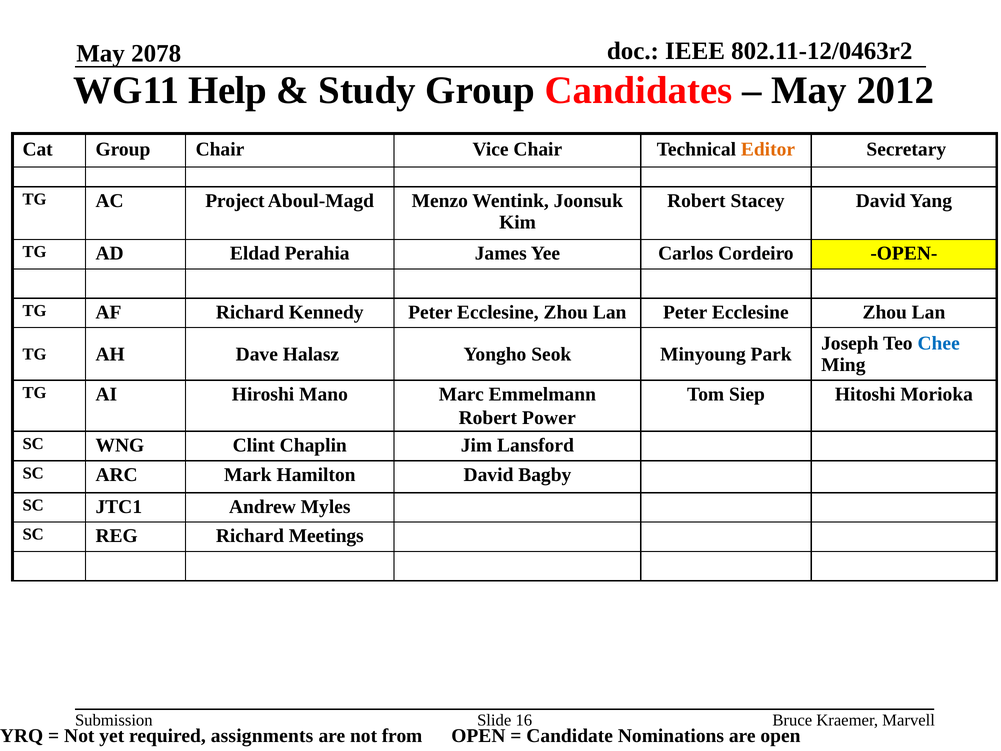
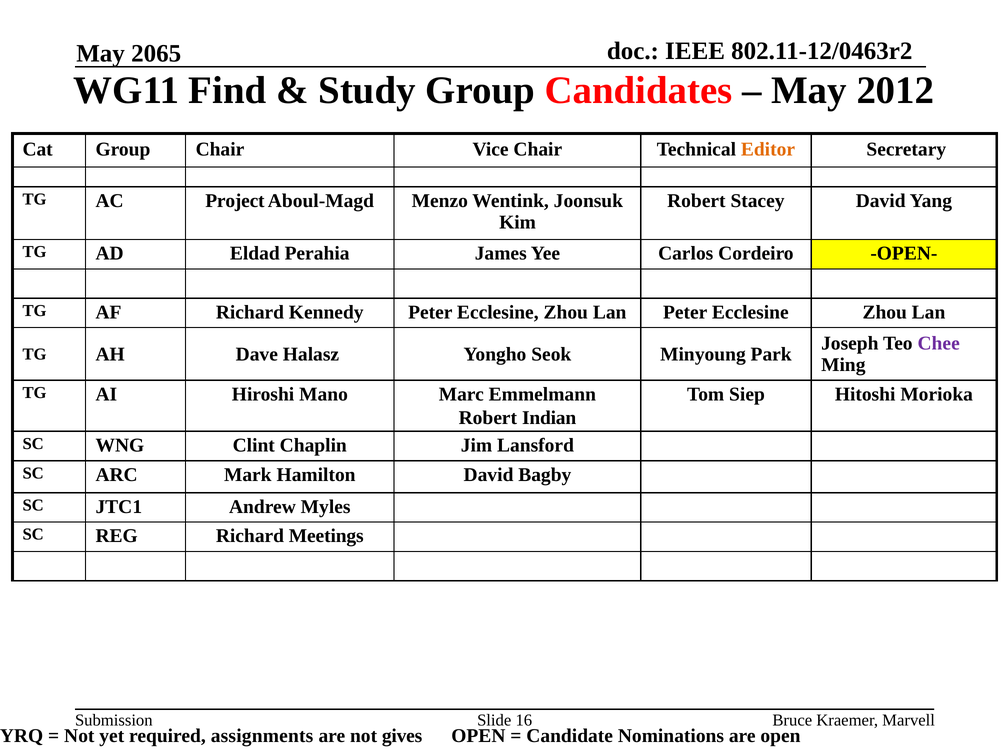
2078: 2078 -> 2065
Help: Help -> Find
Chee colour: blue -> purple
Power: Power -> Indian
from: from -> gives
